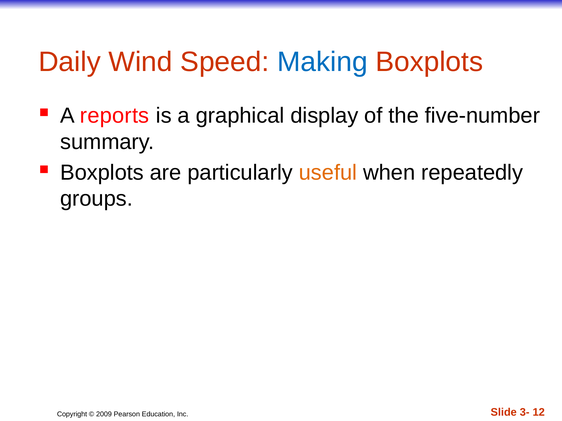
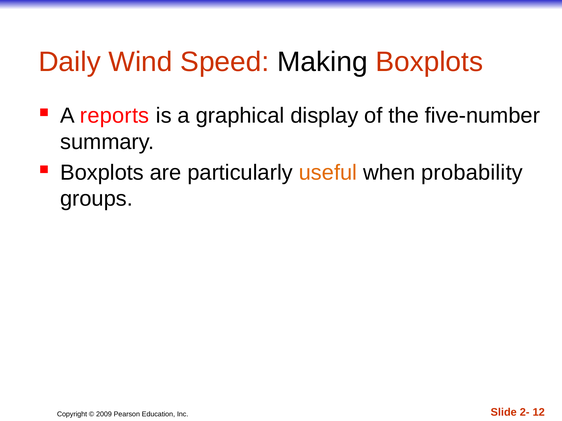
Making colour: blue -> black
repeatedly: repeatedly -> probability
3-: 3- -> 2-
